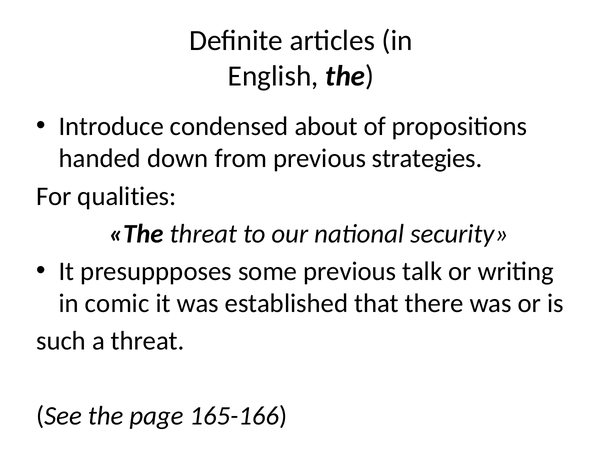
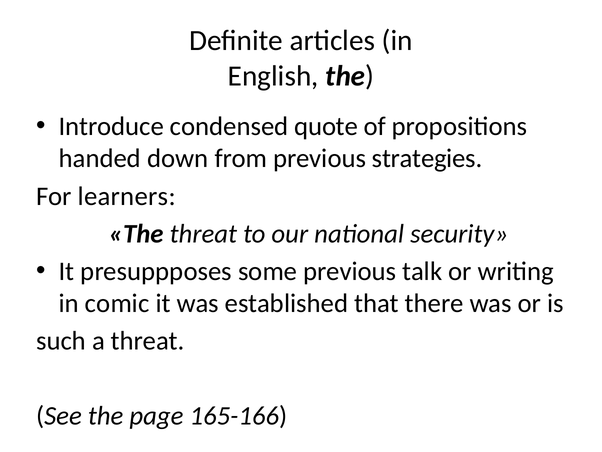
about: about -> quote
qualities: qualities -> learners
